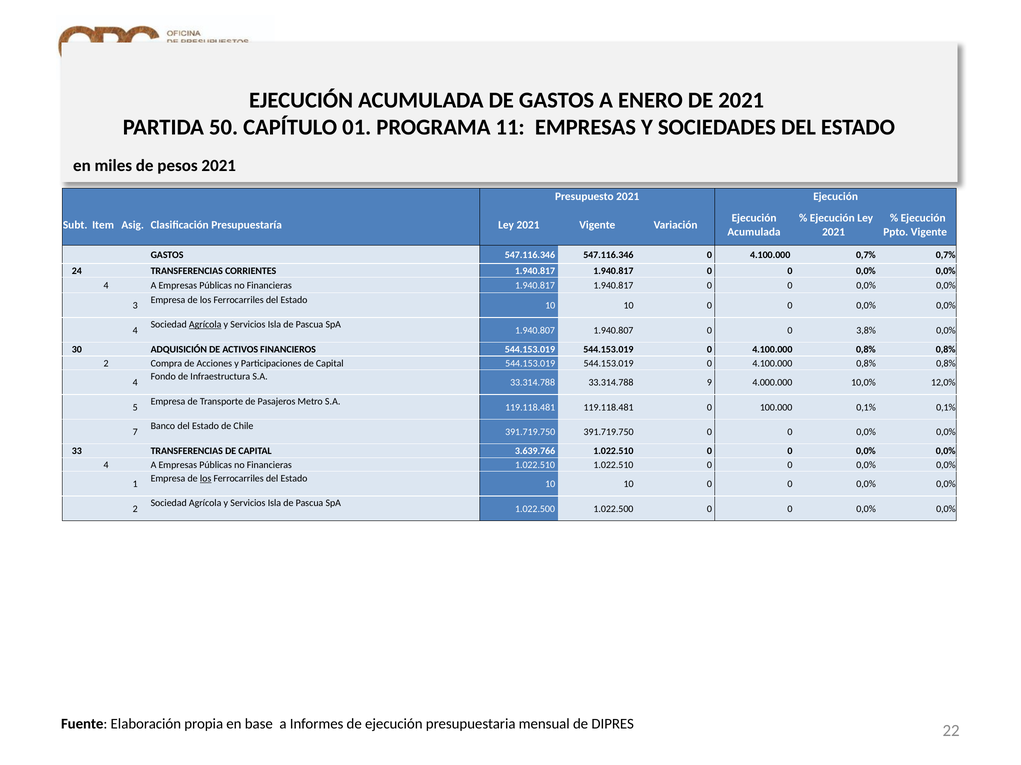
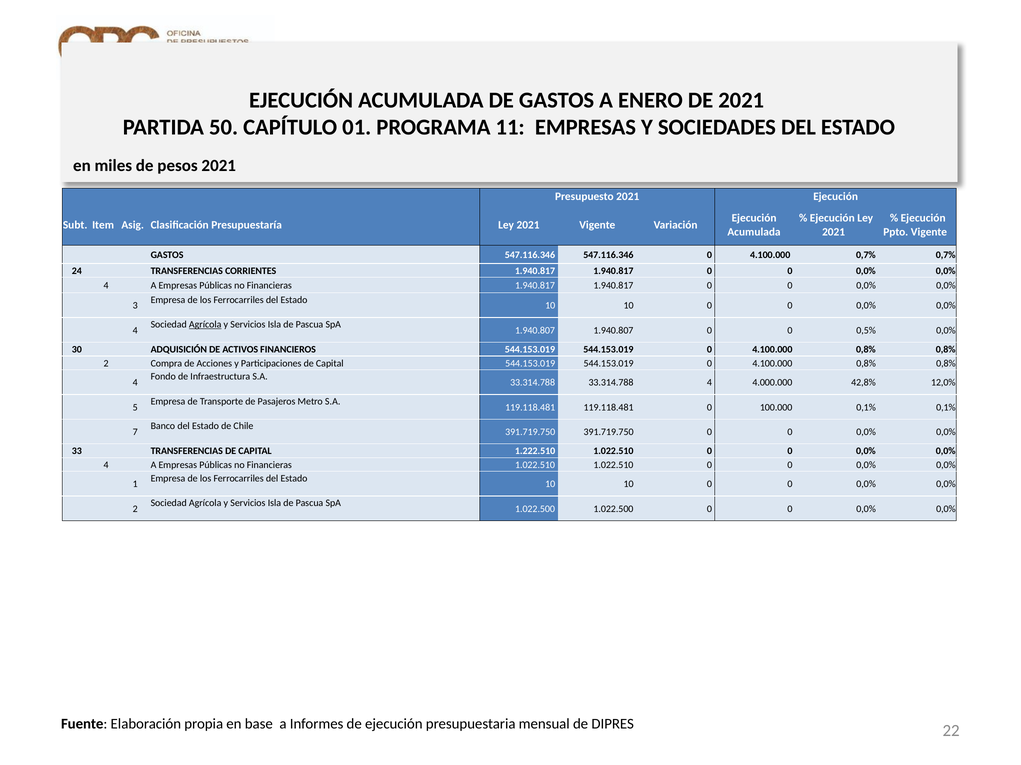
3,8%: 3,8% -> 0,5%
33.314.788 9: 9 -> 4
10,0%: 10,0% -> 42,8%
3.639.766: 3.639.766 -> 1.222.510
los at (206, 479) underline: present -> none
